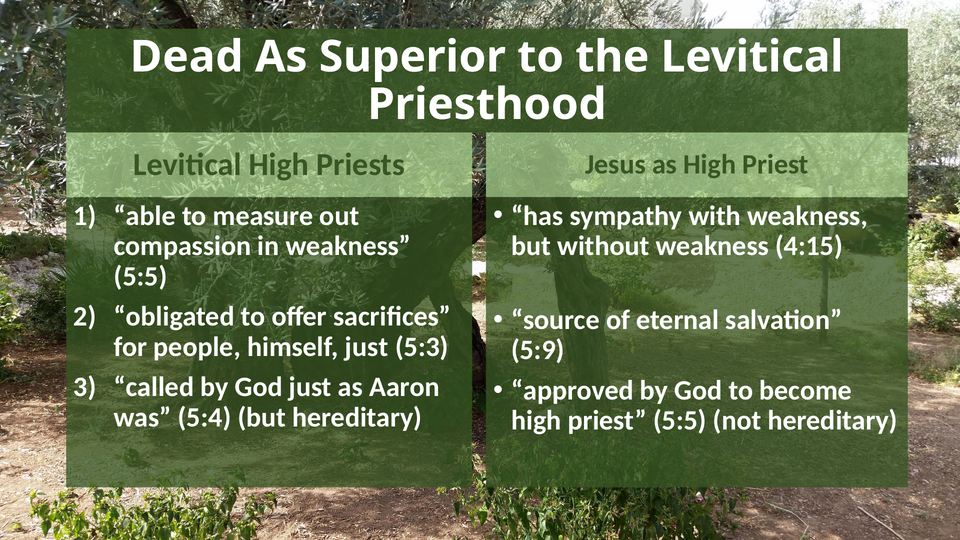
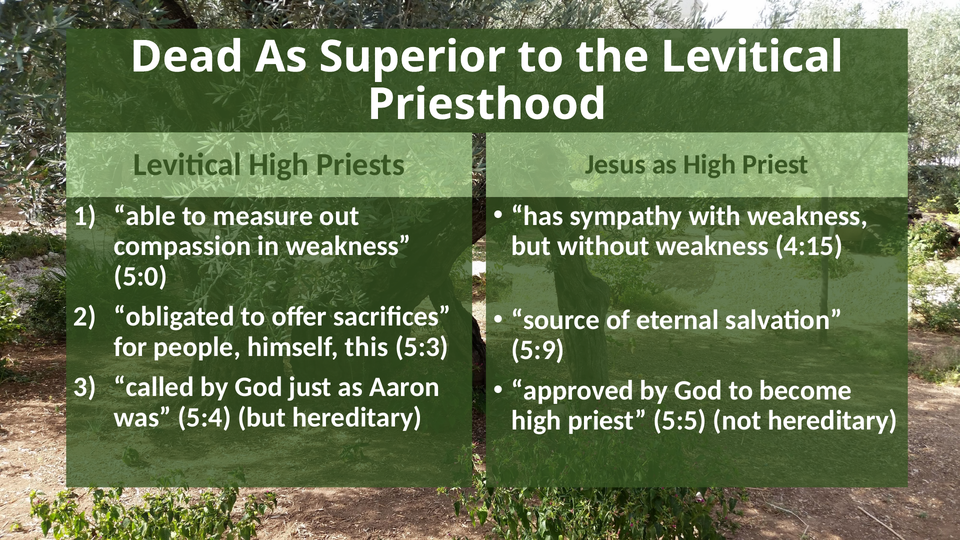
5:5 at (141, 276): 5:5 -> 5:0
himself just: just -> this
